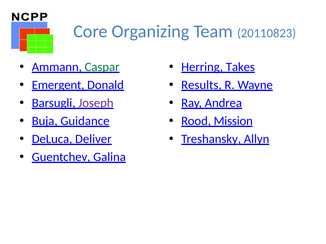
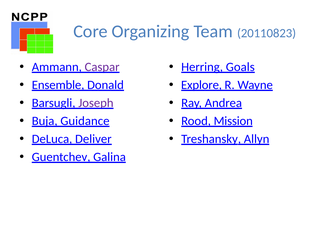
Caspar colour: green -> purple
Takes: Takes -> Goals
Emergent: Emergent -> Ensemble
Results: Results -> Explore
